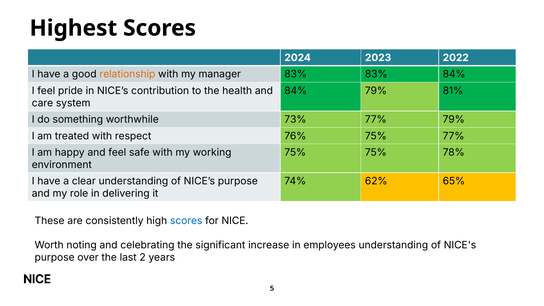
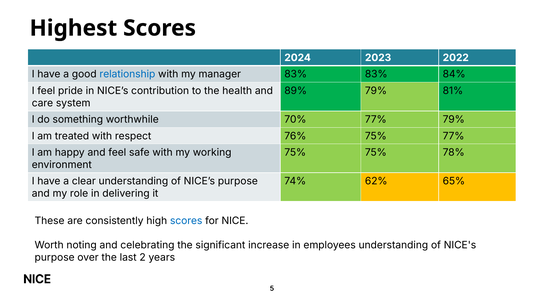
relationship colour: orange -> blue
84% at (296, 91): 84% -> 89%
73%: 73% -> 70%
